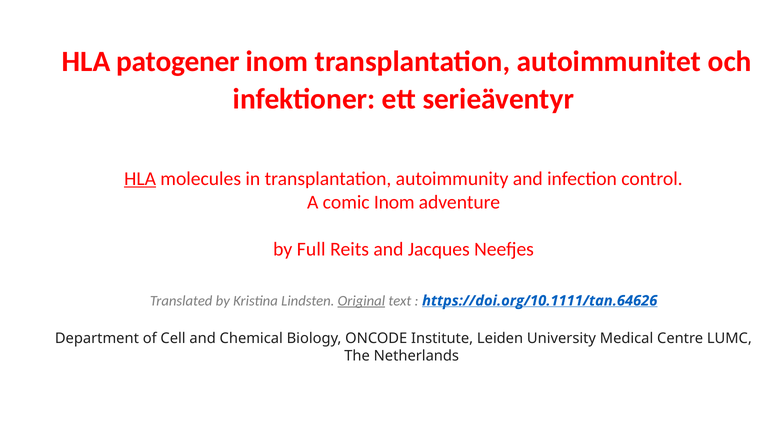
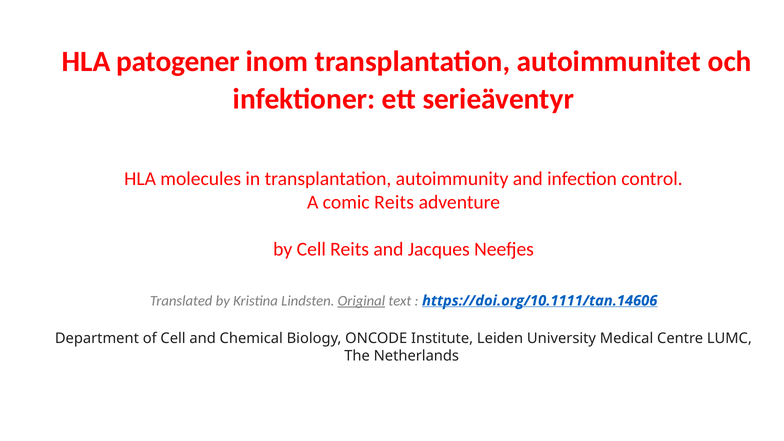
HLA at (140, 179) underline: present -> none
comic Inom: Inom -> Reits
by Full: Full -> Cell
https://doi.org/10.1111/tan.64626: https://doi.org/10.1111/tan.64626 -> https://doi.org/10.1111/tan.14606
